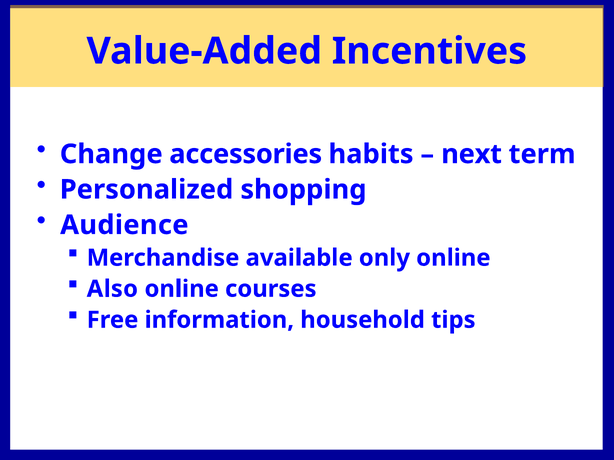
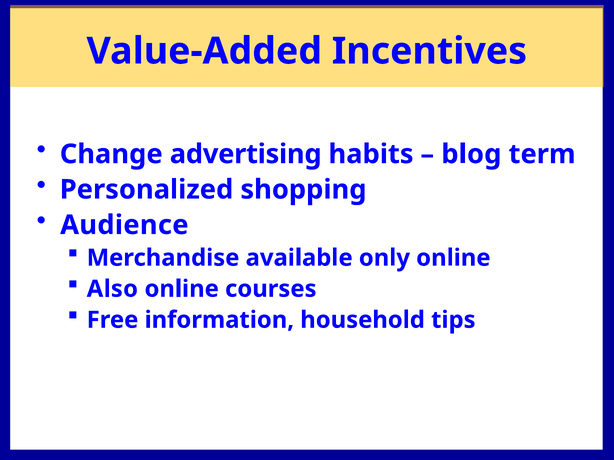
accessories: accessories -> advertising
next: next -> blog
